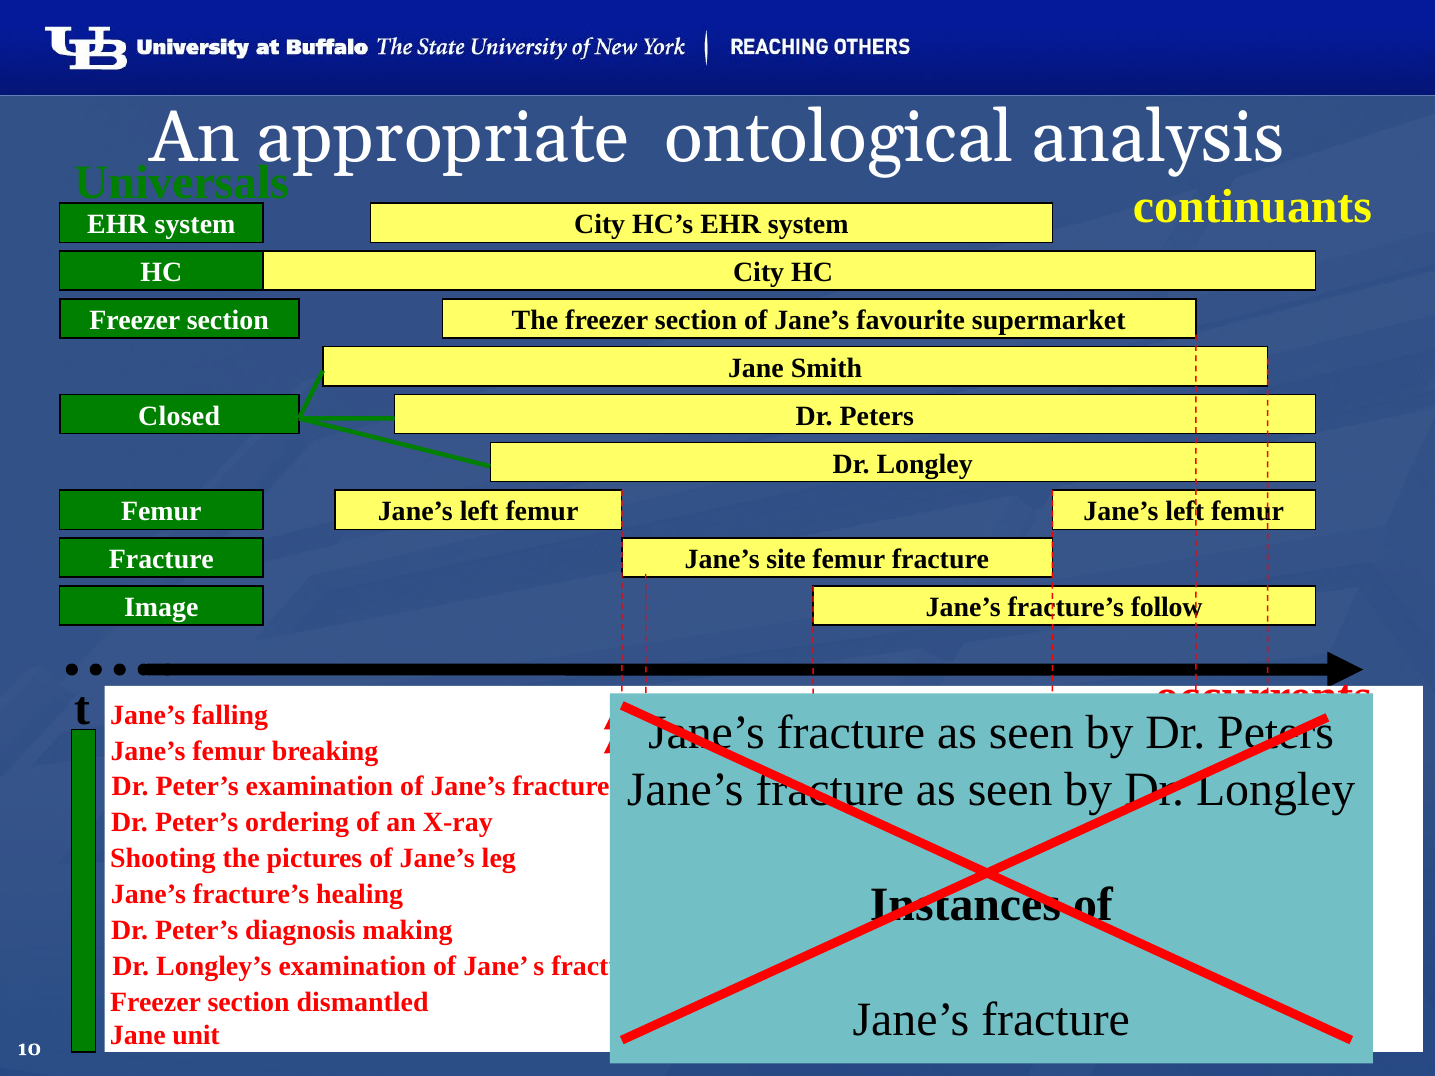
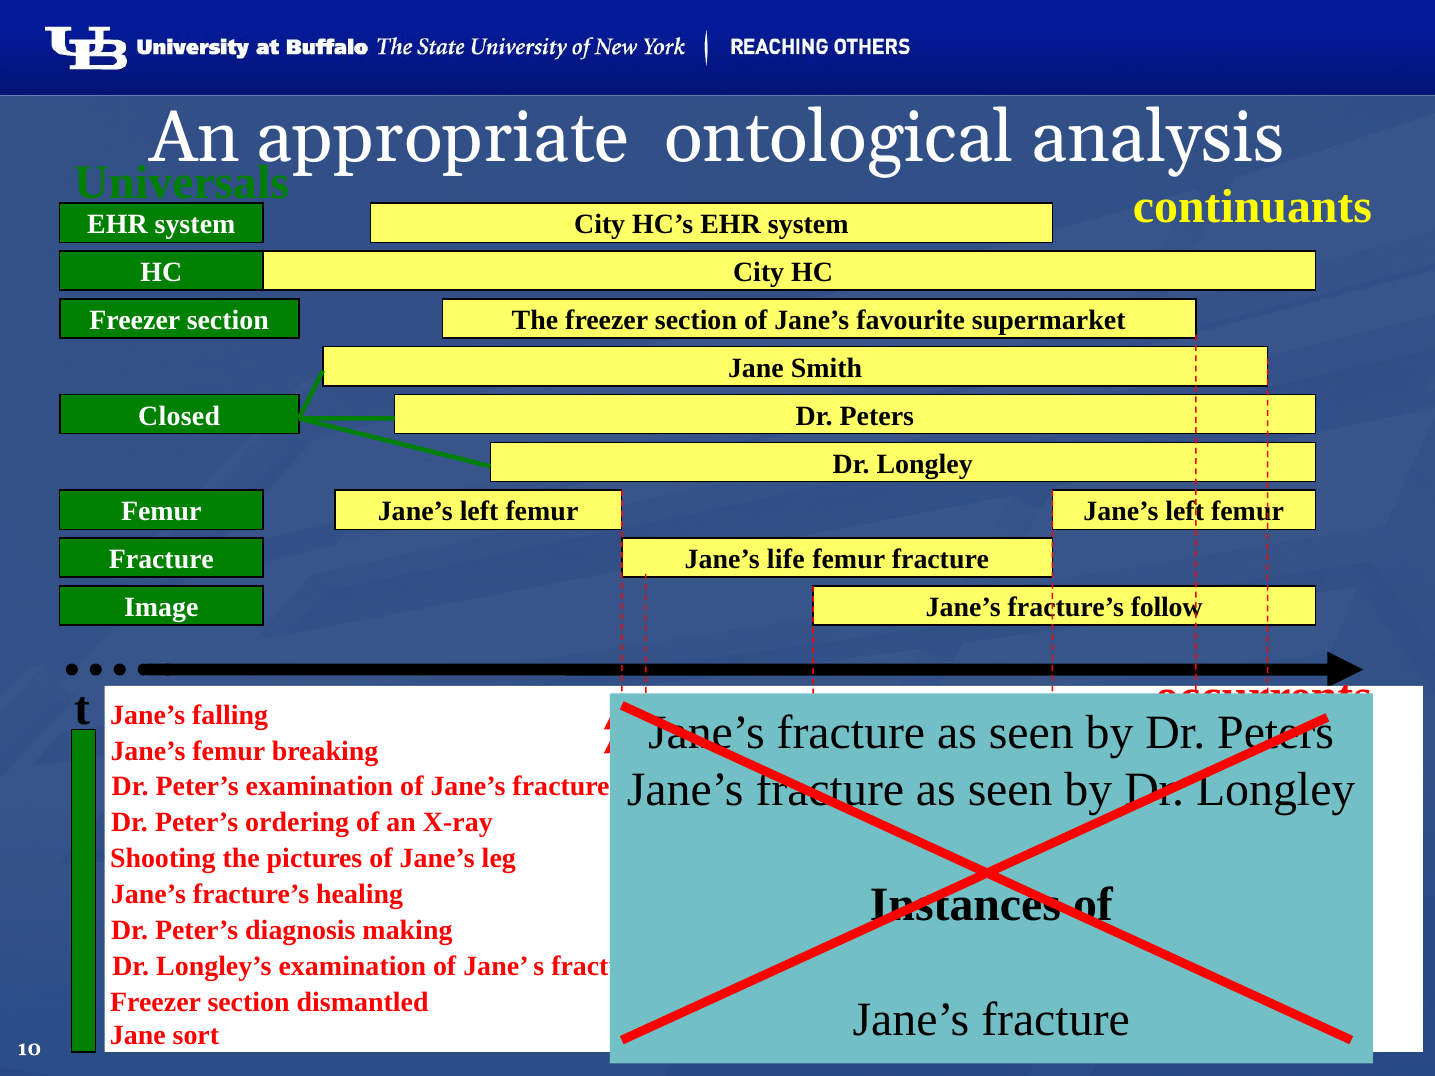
site: site -> life
unit: unit -> sort
